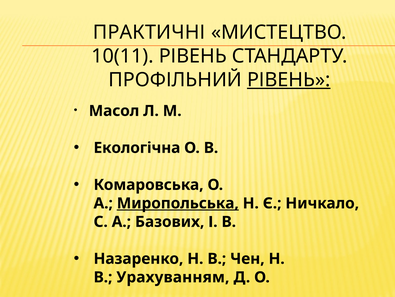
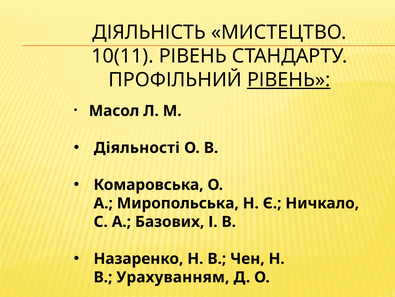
ПРАКТИЧНІ: ПРАКТИЧНІ -> ДІЯЛЬНІСТЬ
Екологічна: Екологічна -> Діяльності
Миропольська underline: present -> none
